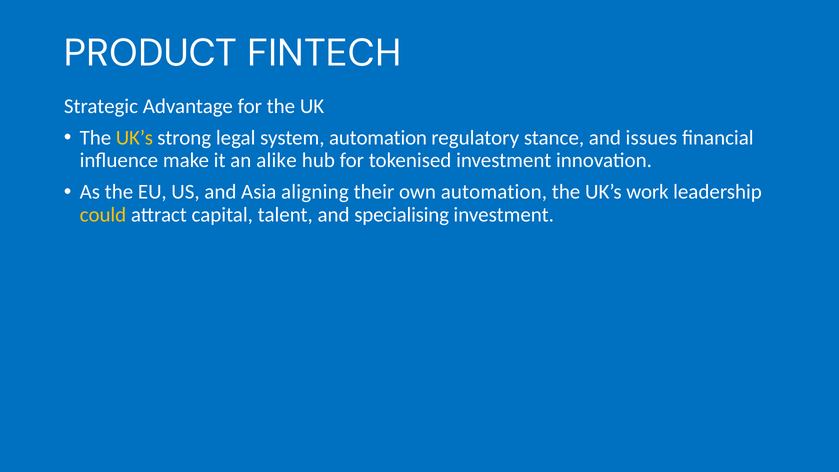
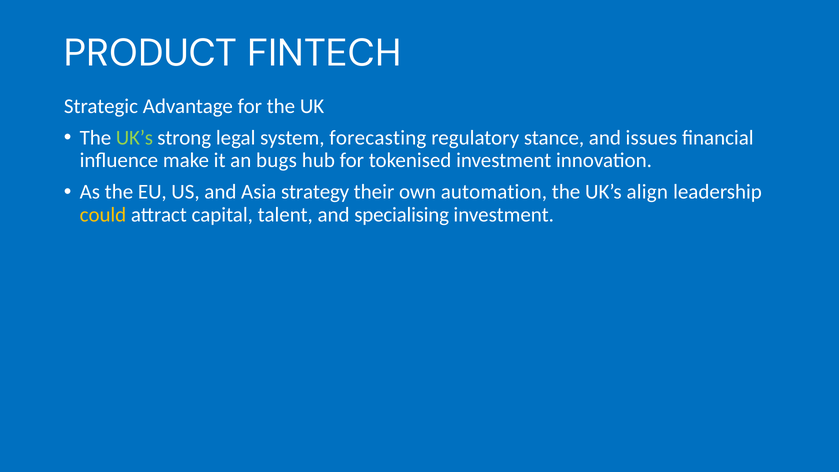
UK’s at (134, 138) colour: yellow -> light green
system automation: automation -> forecasting
alike: alike -> bugs
aligning: aligning -> strategy
work: work -> align
